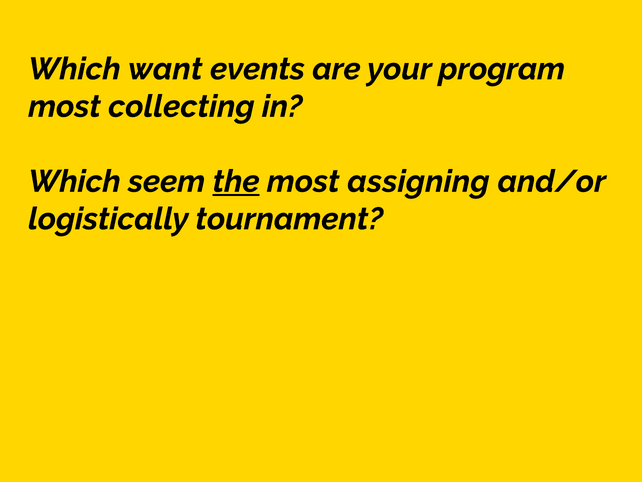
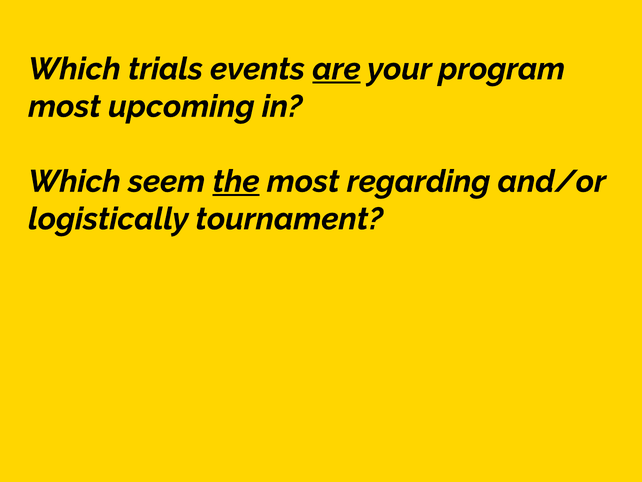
want: want -> trials
are underline: none -> present
collecting: collecting -> upcoming
assigning: assigning -> regarding
